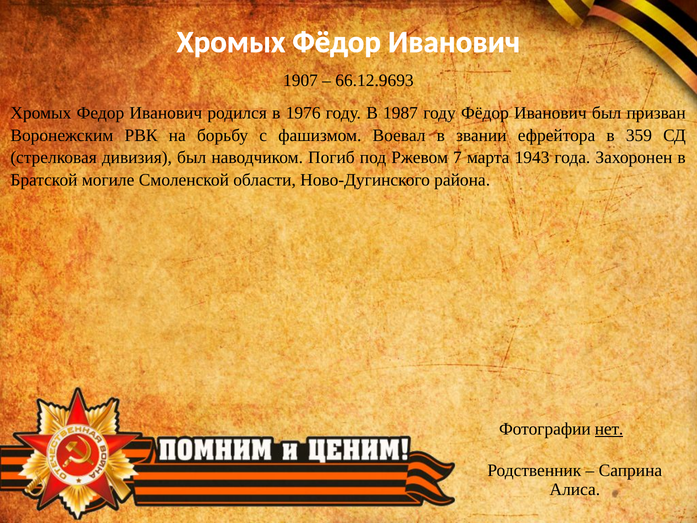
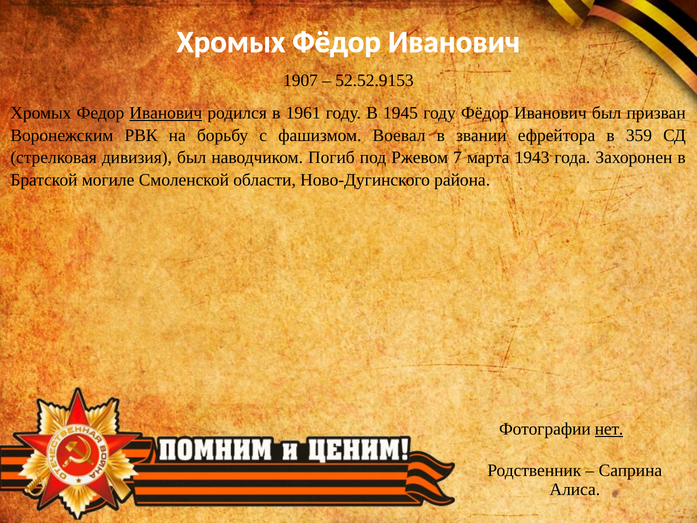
66.12.9693: 66.12.9693 -> 52.52.9153
Иванович at (166, 113) underline: none -> present
1976: 1976 -> 1961
1987: 1987 -> 1945
